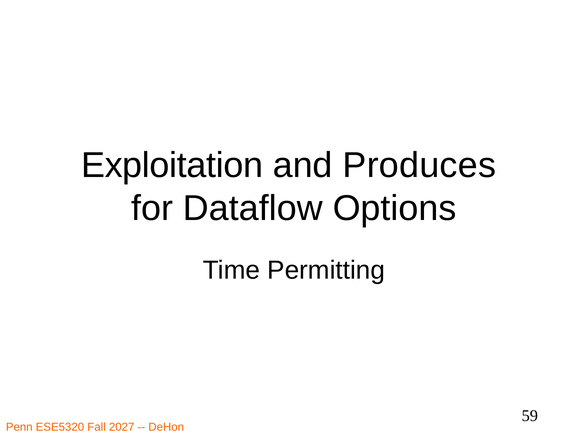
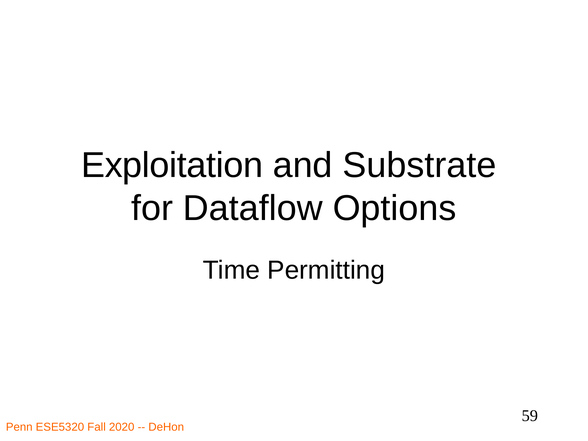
Produces: Produces -> Substrate
2027: 2027 -> 2020
